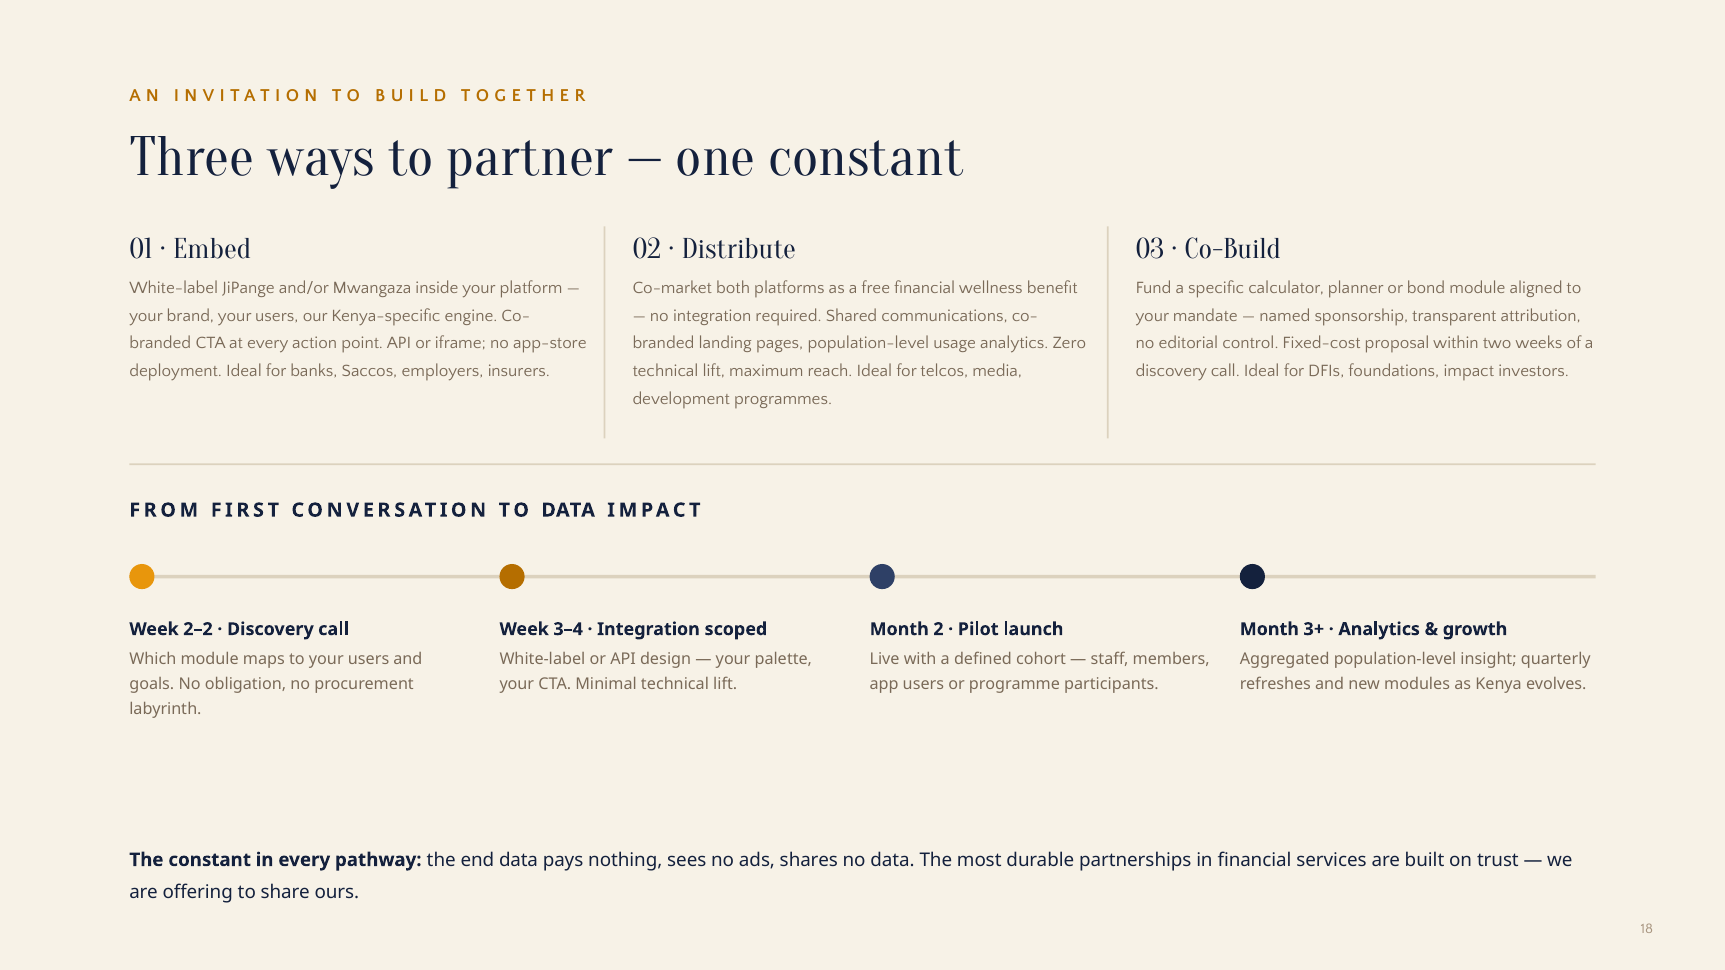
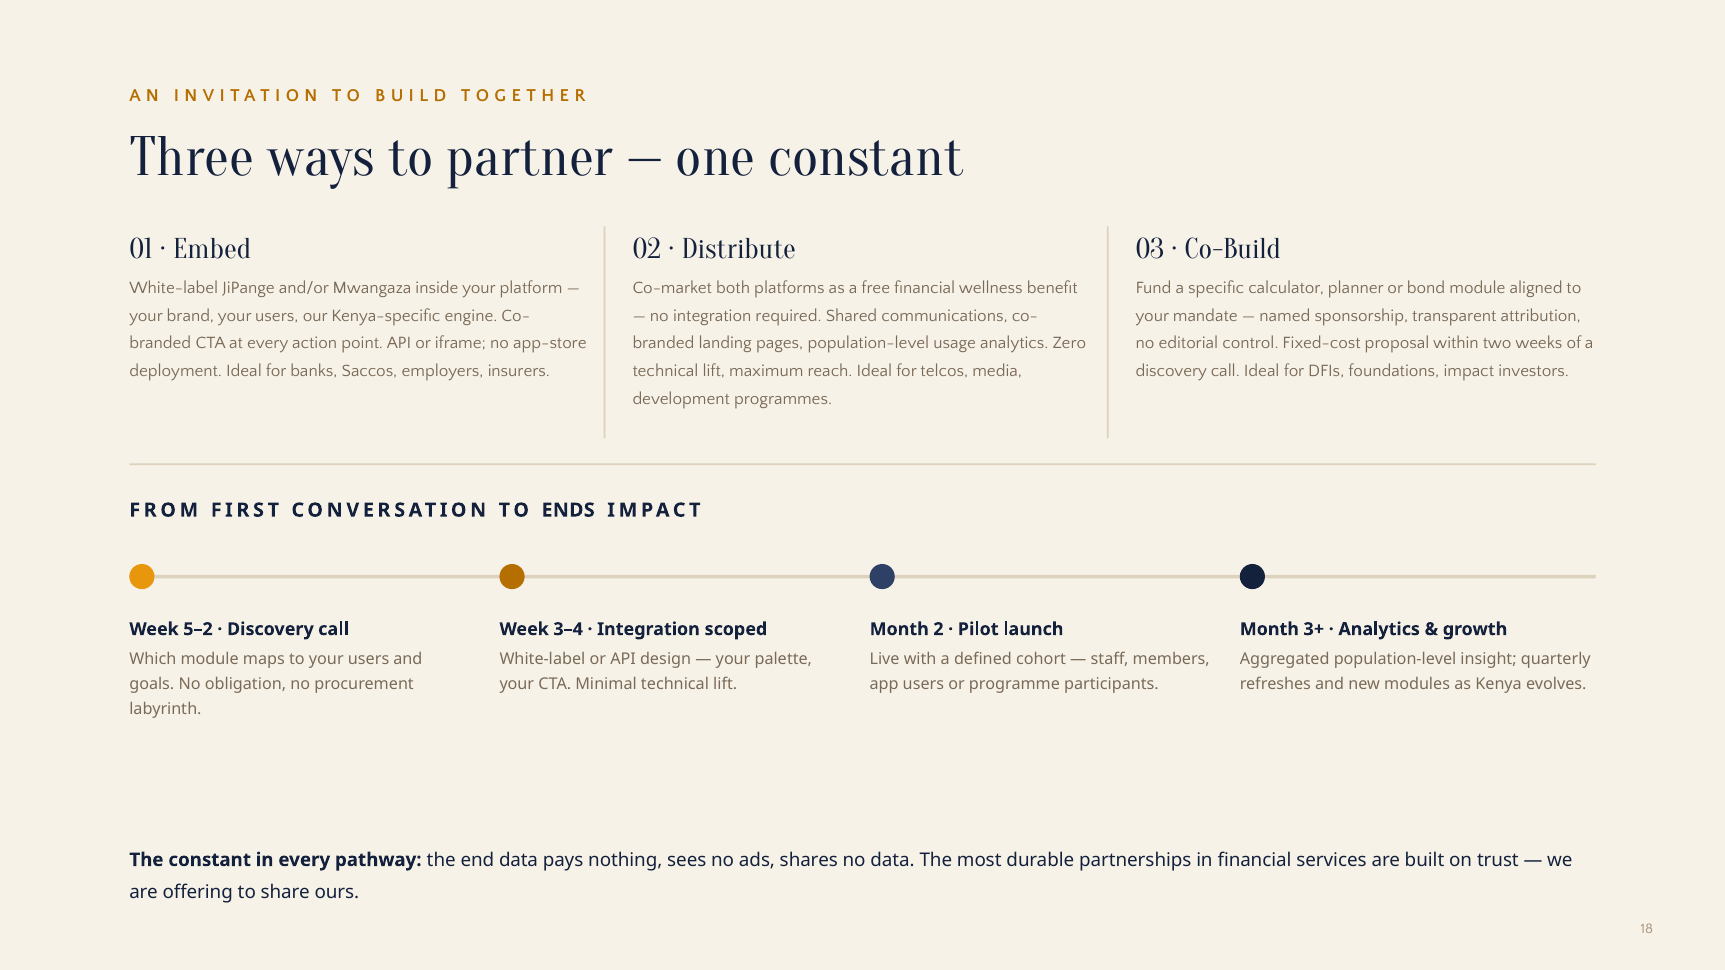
TO DATA: DATA -> ENDS
2–2: 2–2 -> 5–2
